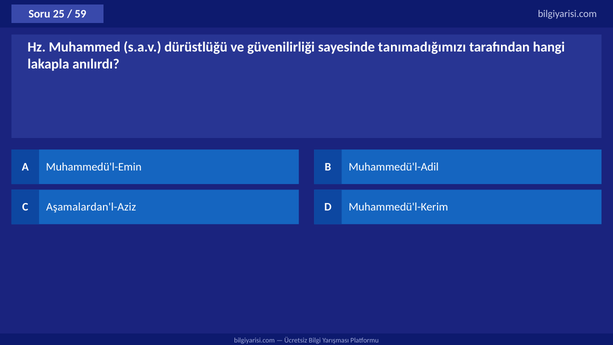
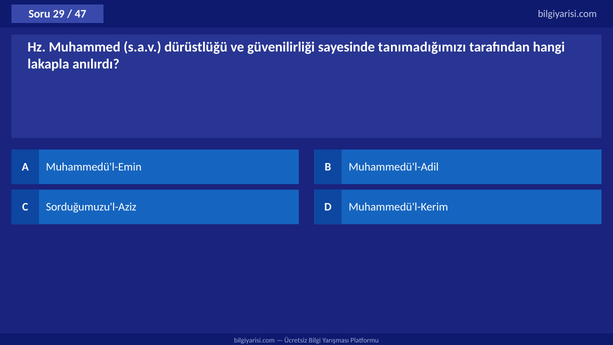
25: 25 -> 29
59: 59 -> 47
Aşamalardan'l-Aziz: Aşamalardan'l-Aziz -> Sorduğumuzu'l-Aziz
